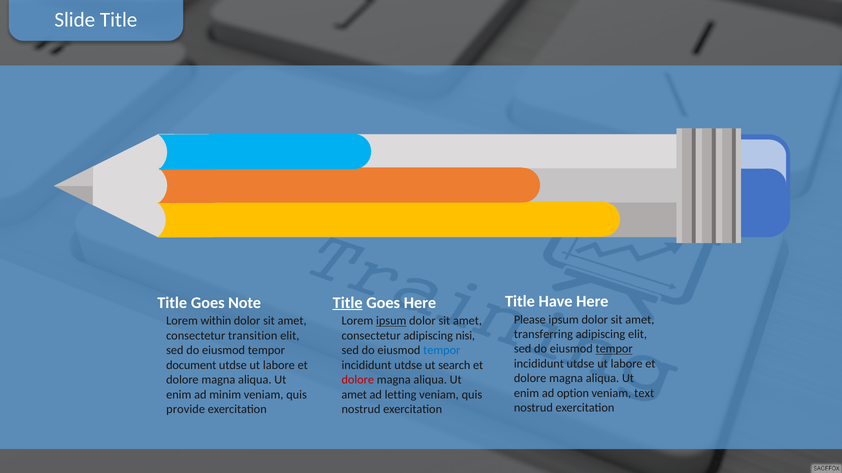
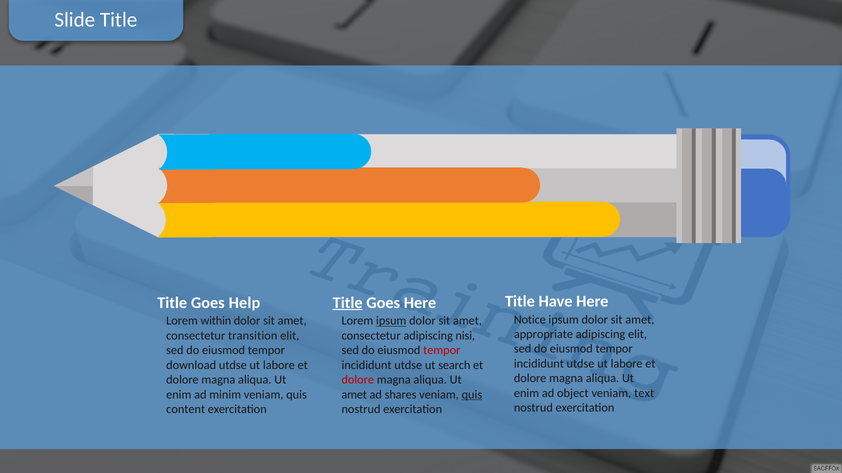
Note: Note -> Help
Please: Please -> Notice
transferring: transferring -> appropriate
tempor at (614, 349) underline: present -> none
tempor at (442, 351) colour: blue -> red
document: document -> download
option: option -> object
letting: letting -> shares
quis at (472, 395) underline: none -> present
provide: provide -> content
